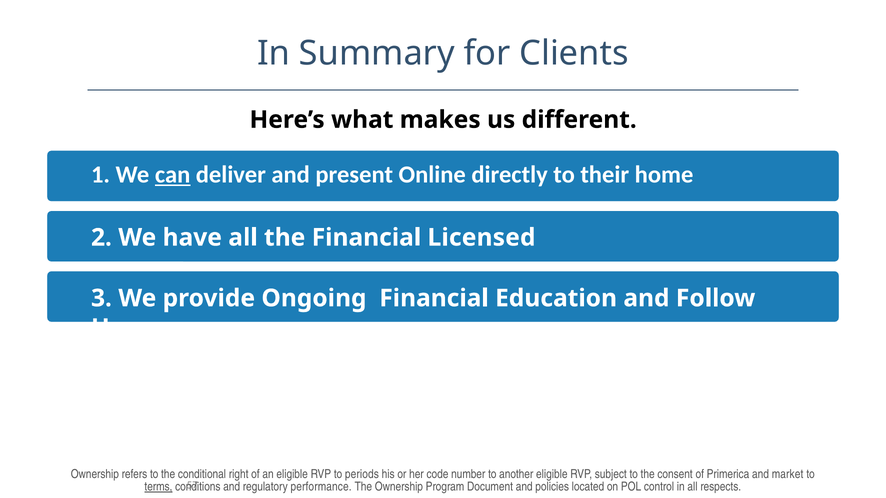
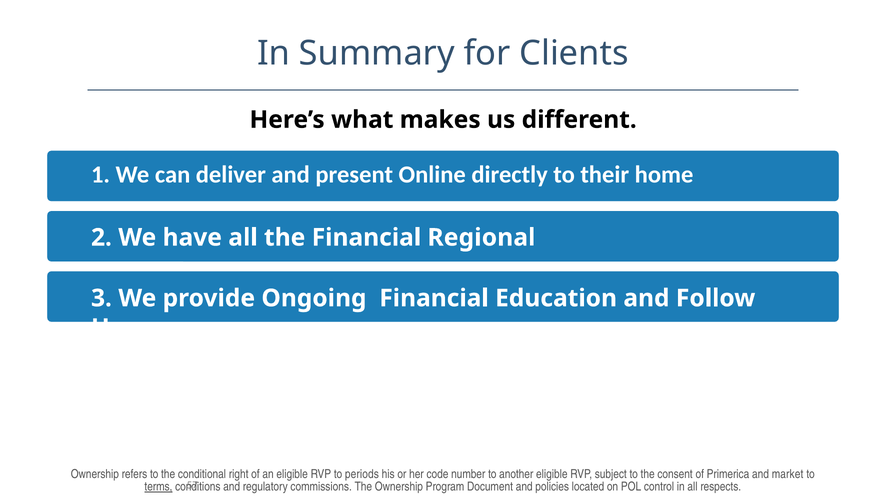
can underline: present -> none
Licensed: Licensed -> Regional
performance: performance -> commissions
